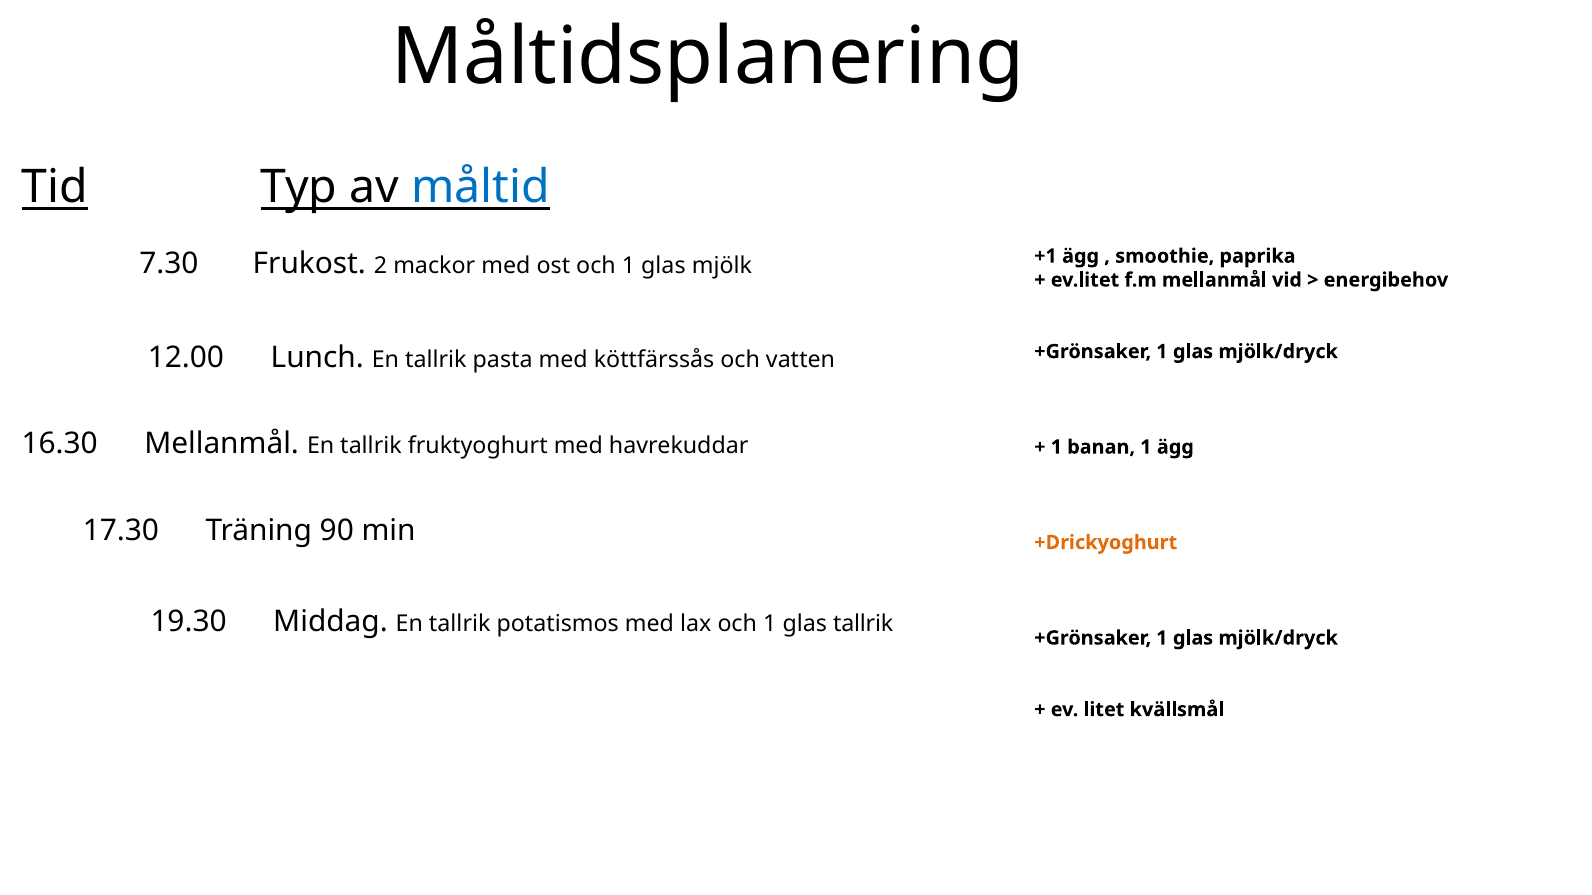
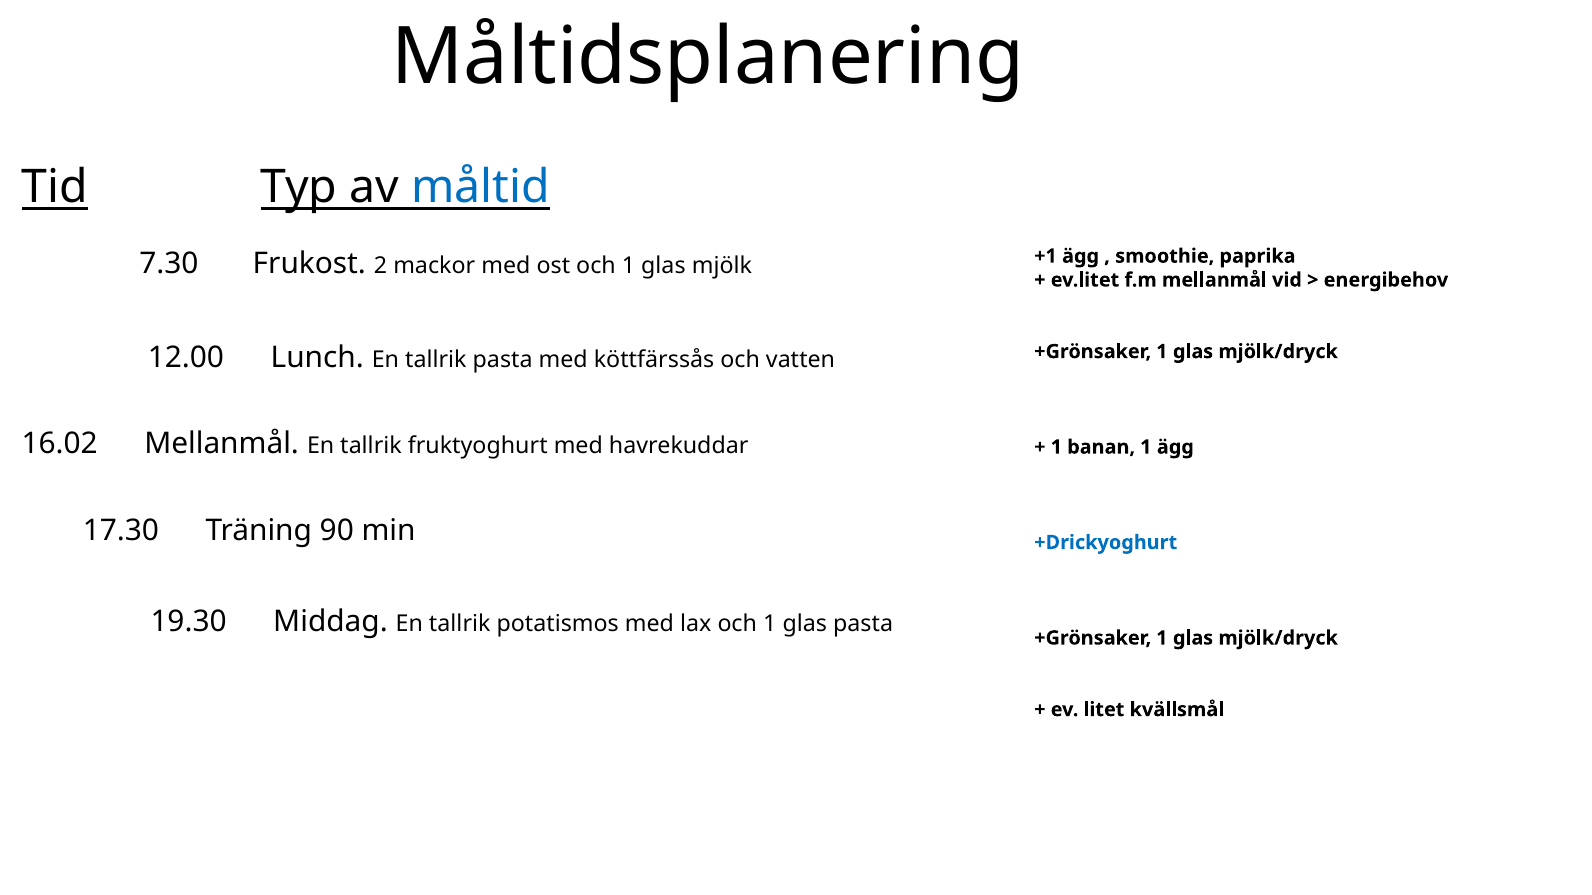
16.30: 16.30 -> 16.02
+Drickyoghurt colour: orange -> blue
glas tallrik: tallrik -> pasta
